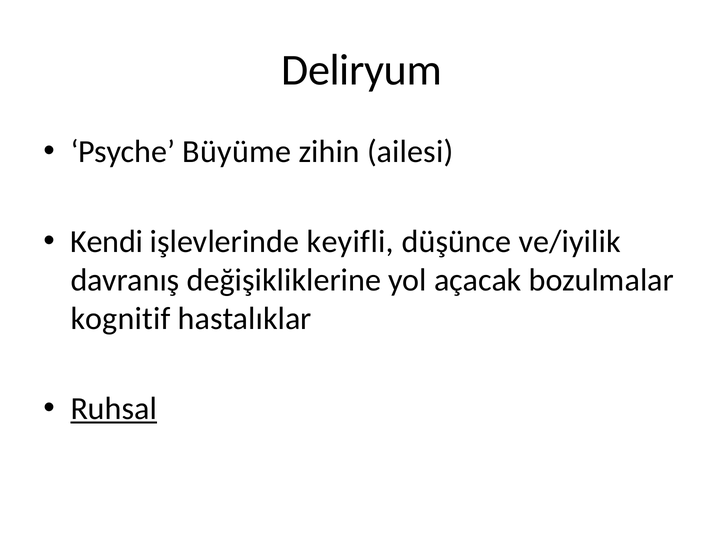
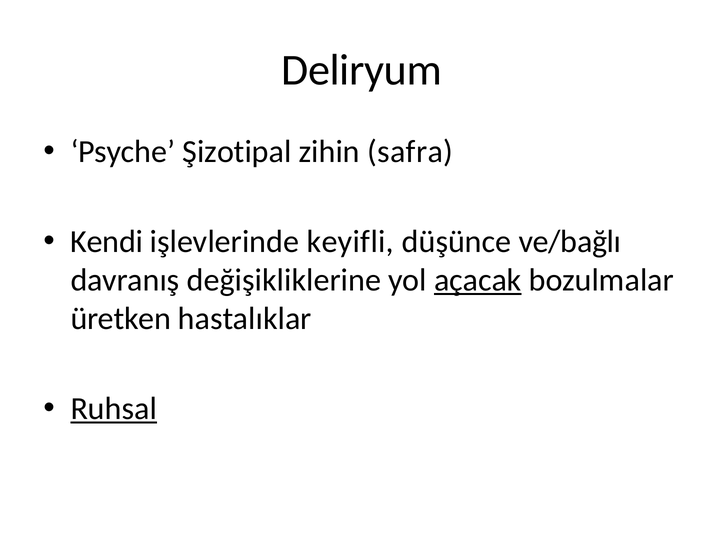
Büyüme: Büyüme -> Şizotipal
ailesi: ailesi -> safra
ve/iyilik: ve/iyilik -> ve/bağlı
açacak underline: none -> present
kognitif: kognitif -> üretken
